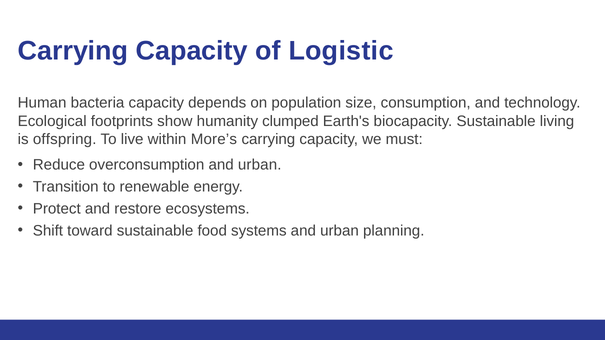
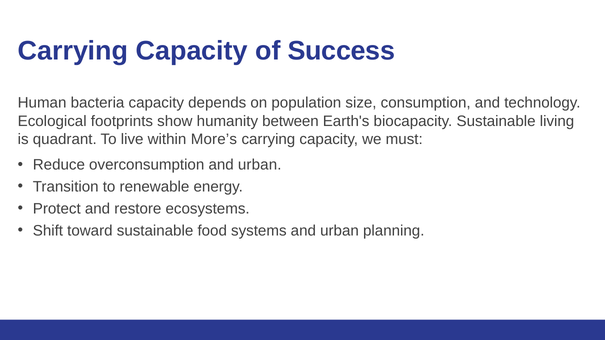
Logistic: Logistic -> Success
clumped: clumped -> between
offspring: offspring -> quadrant
